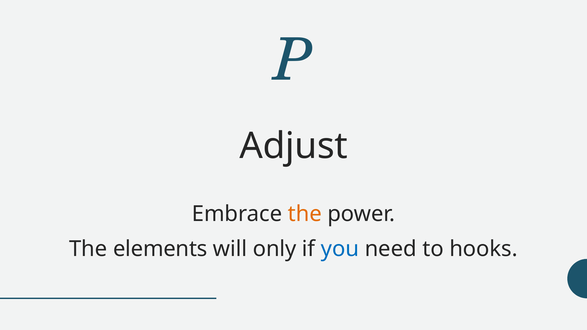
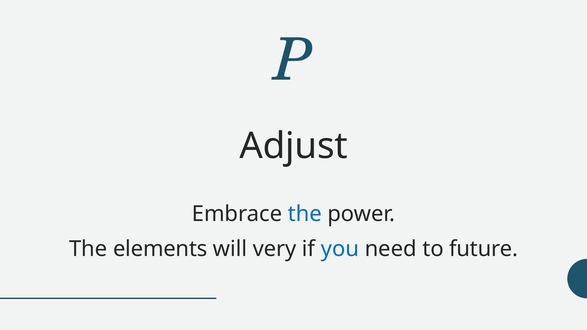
the at (305, 214) colour: orange -> blue
only: only -> very
hooks: hooks -> future
